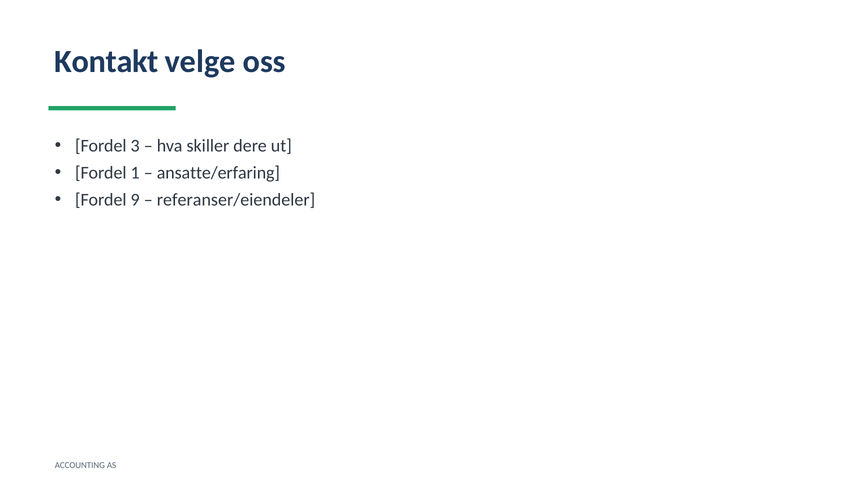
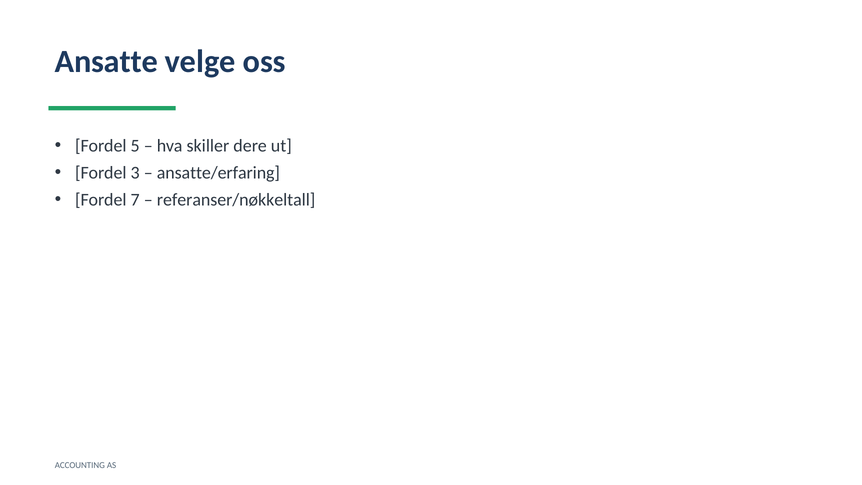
Kontakt: Kontakt -> Ansatte
3: 3 -> 5
1: 1 -> 3
9: 9 -> 7
referanser/eiendeler: referanser/eiendeler -> referanser/nøkkeltall
